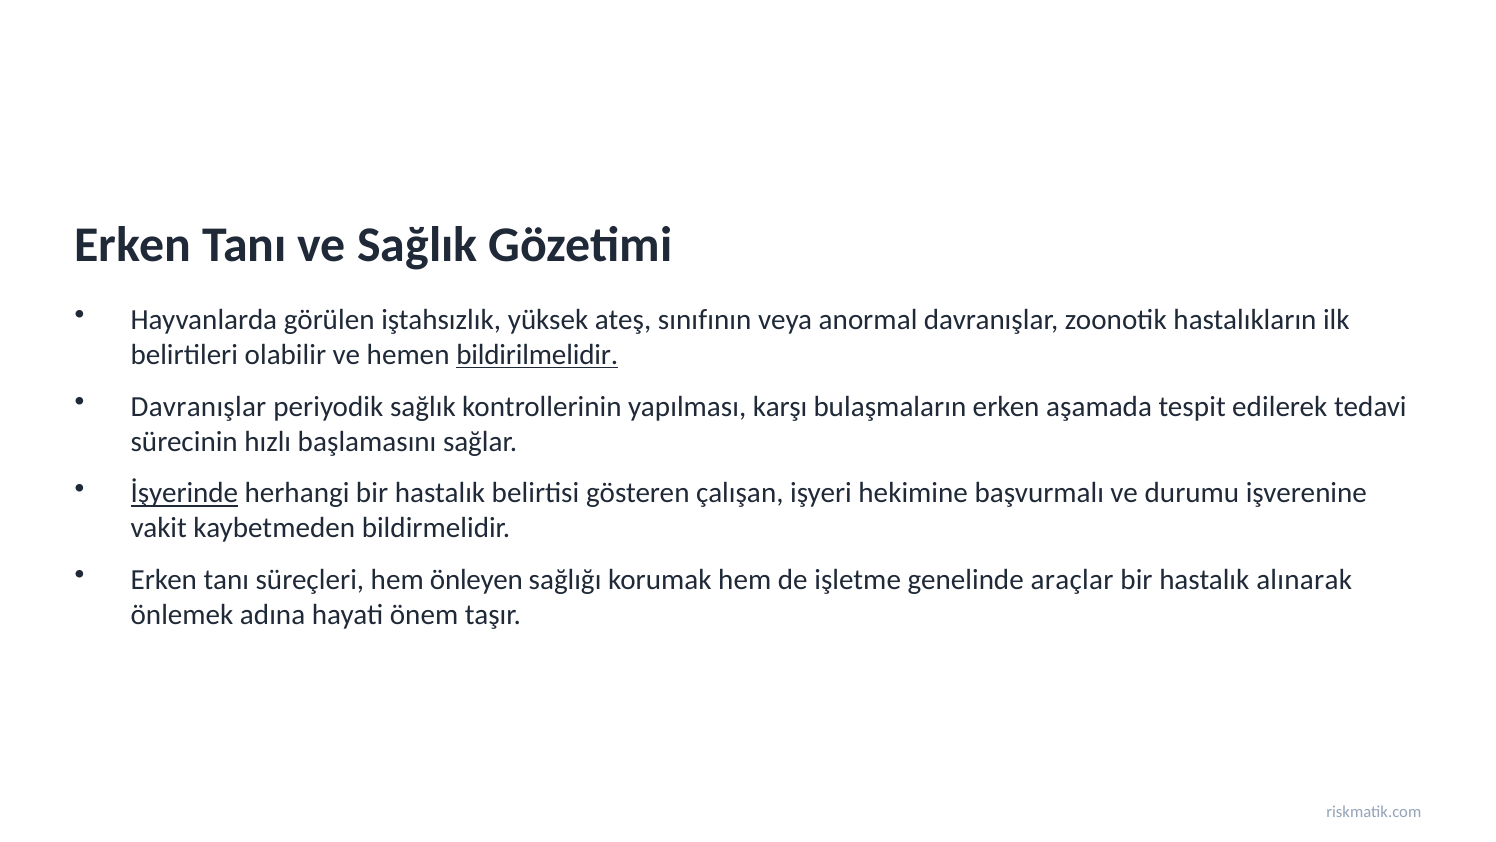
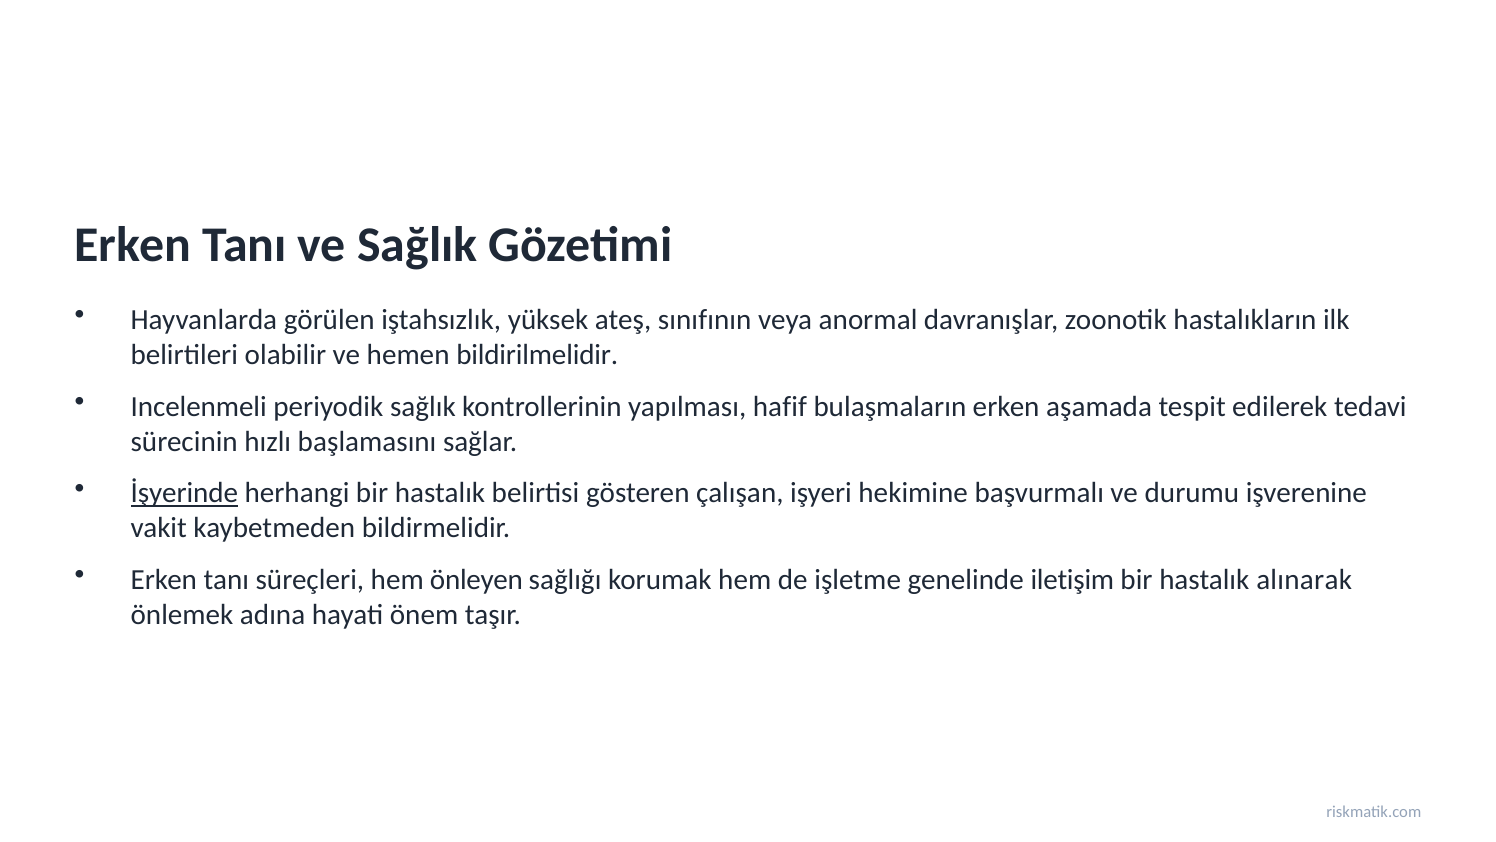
bildirilmelidir underline: present -> none
Davranışlar at (198, 406): Davranışlar -> Incelenmeli
karşı: karşı -> hafif
araçlar: araçlar -> iletişim
